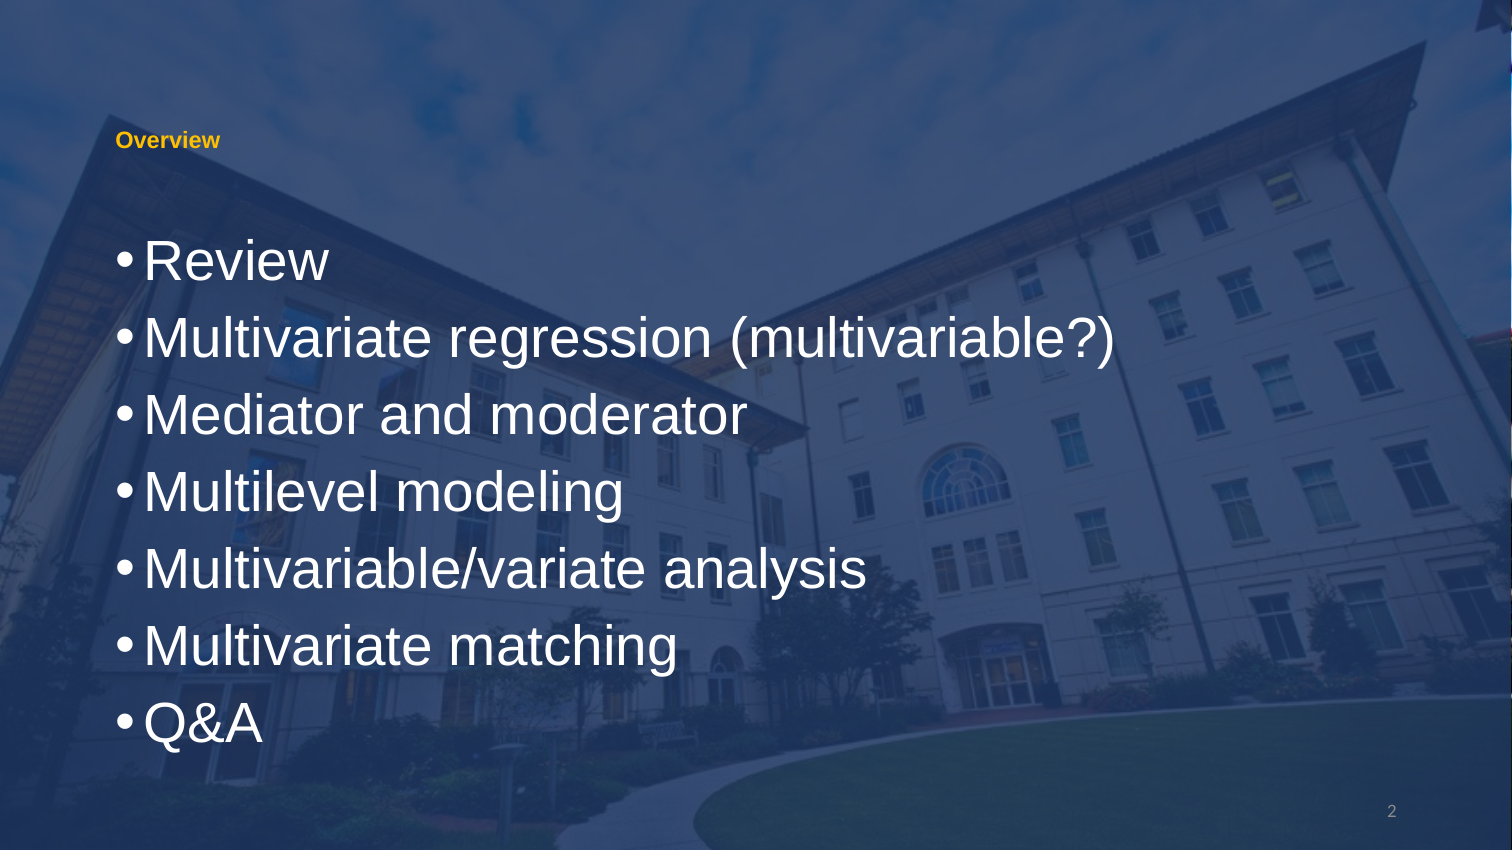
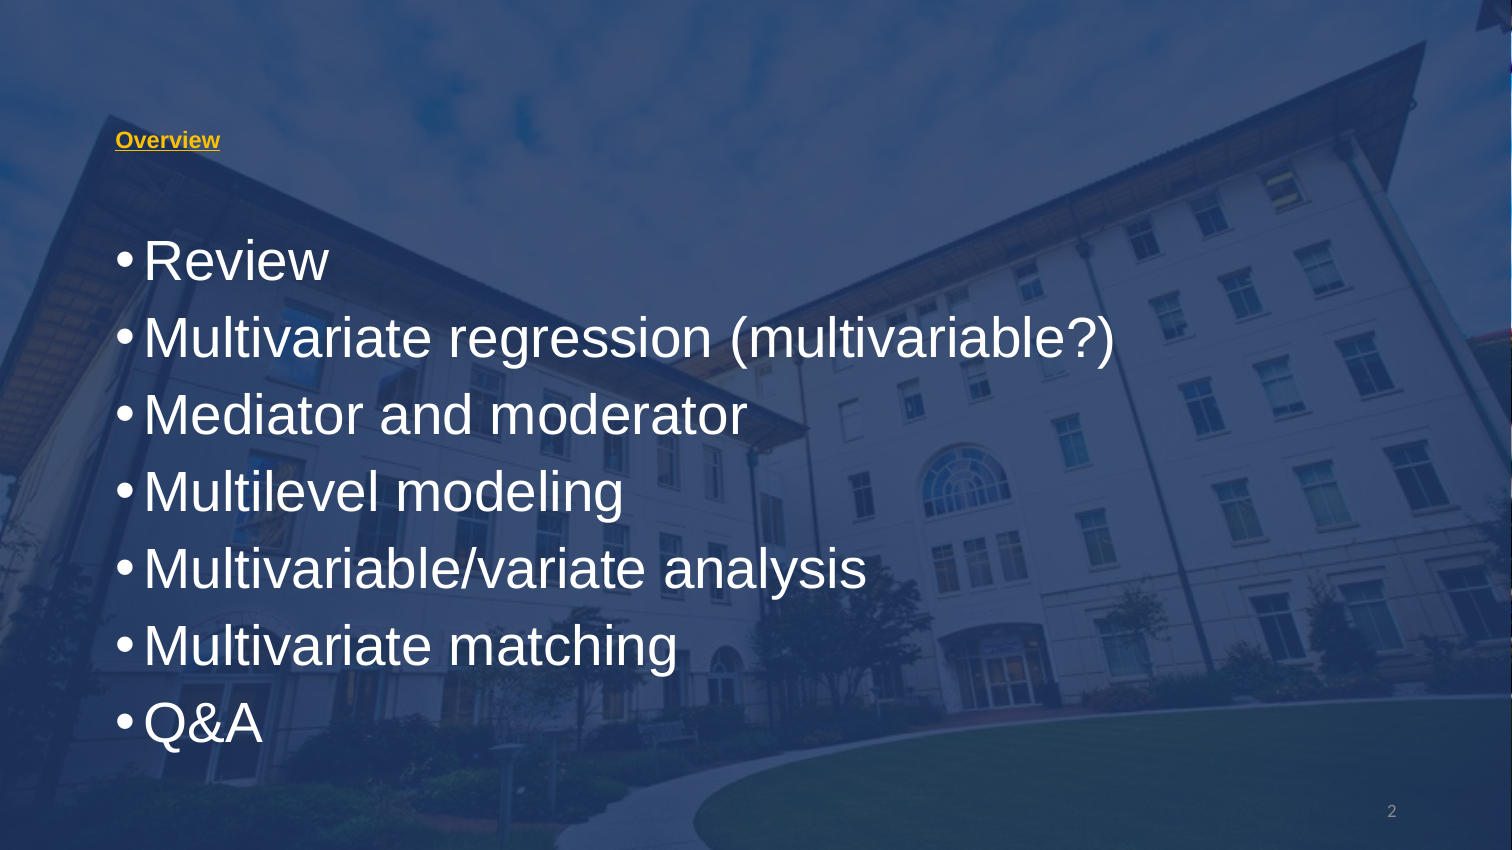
Overview underline: none -> present
